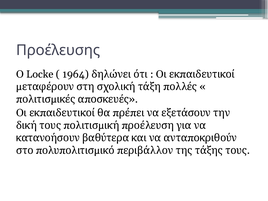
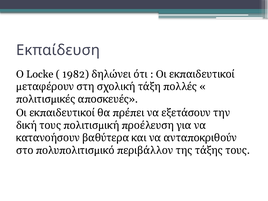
Προέλευσης: Προέλευσης -> Εκπαίδευση
1964: 1964 -> 1982
